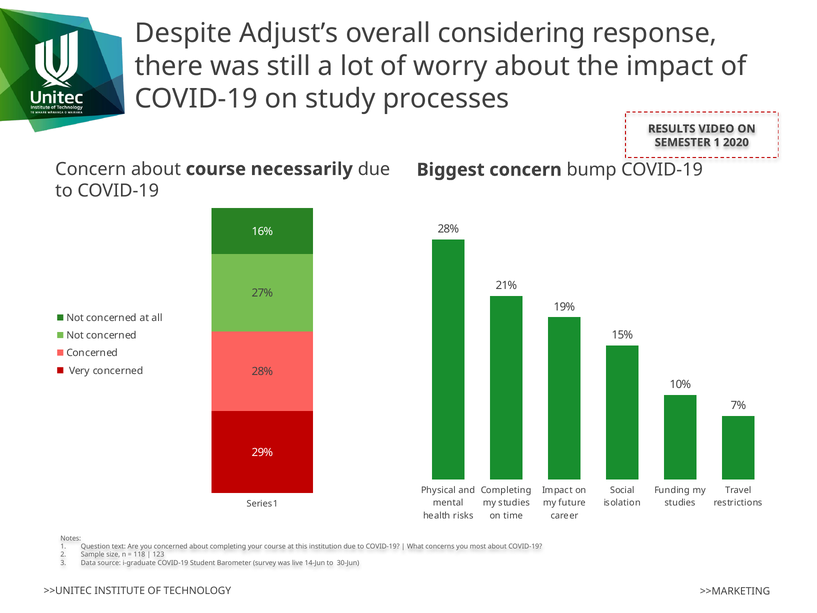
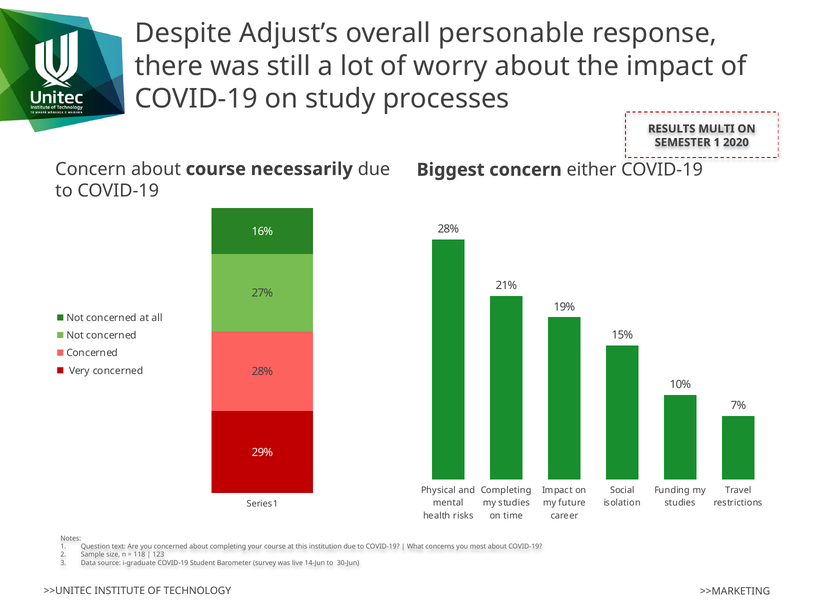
considering: considering -> personable
VIDEO: VIDEO -> MULTI
bump: bump -> either
